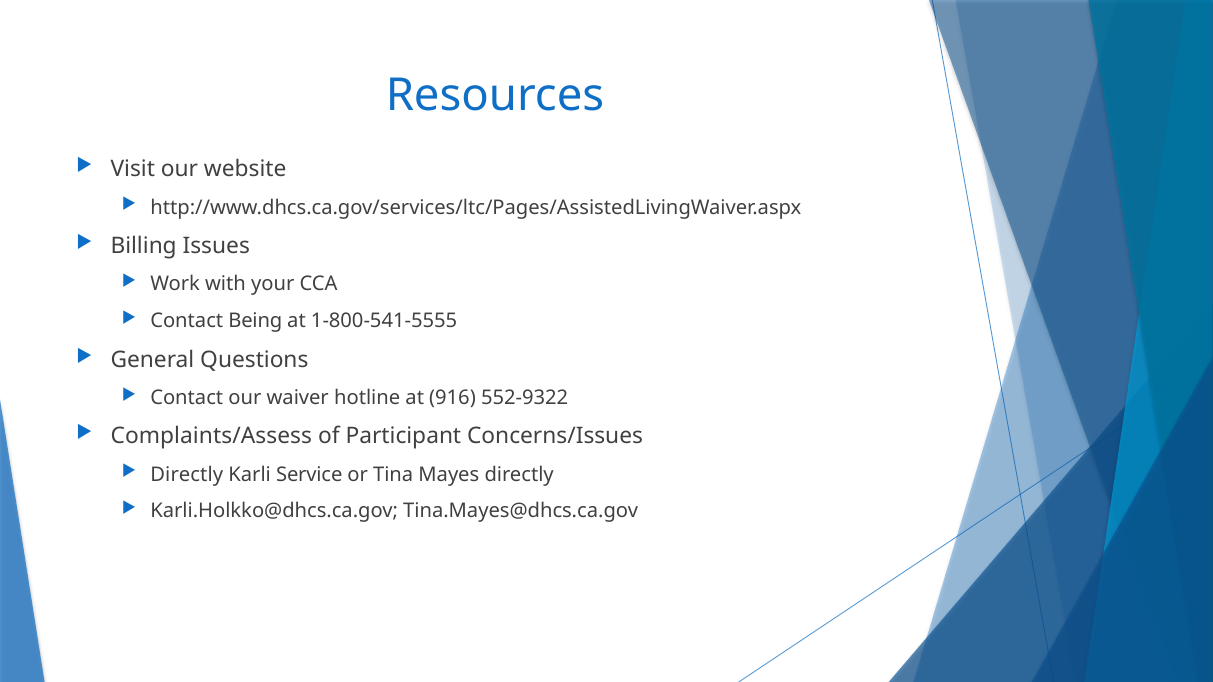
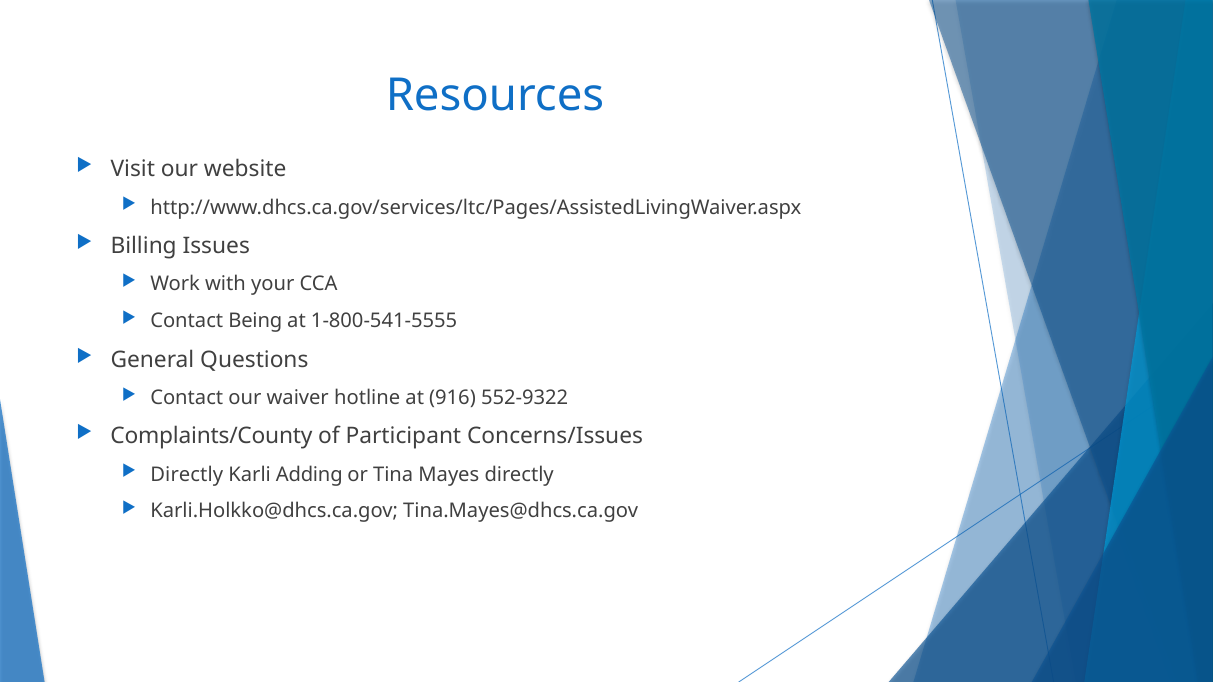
Complaints/Assess: Complaints/Assess -> Complaints/County
Service: Service -> Adding
